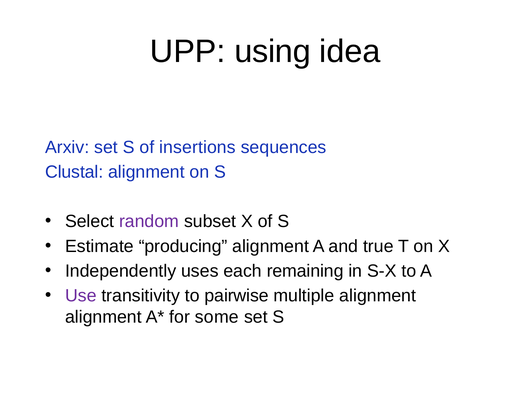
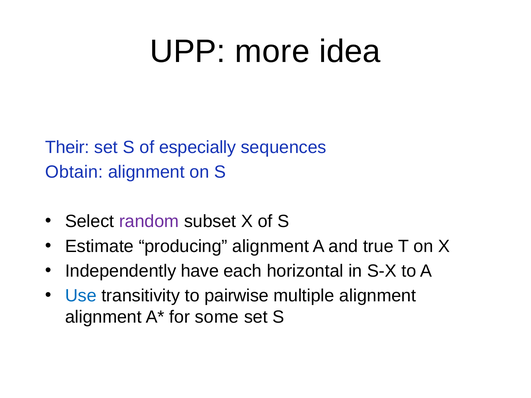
using: using -> more
Arxiv: Arxiv -> Their
insertions: insertions -> especially
Clustal: Clustal -> Obtain
uses: uses -> have
remaining: remaining -> horizontal
Use colour: purple -> blue
